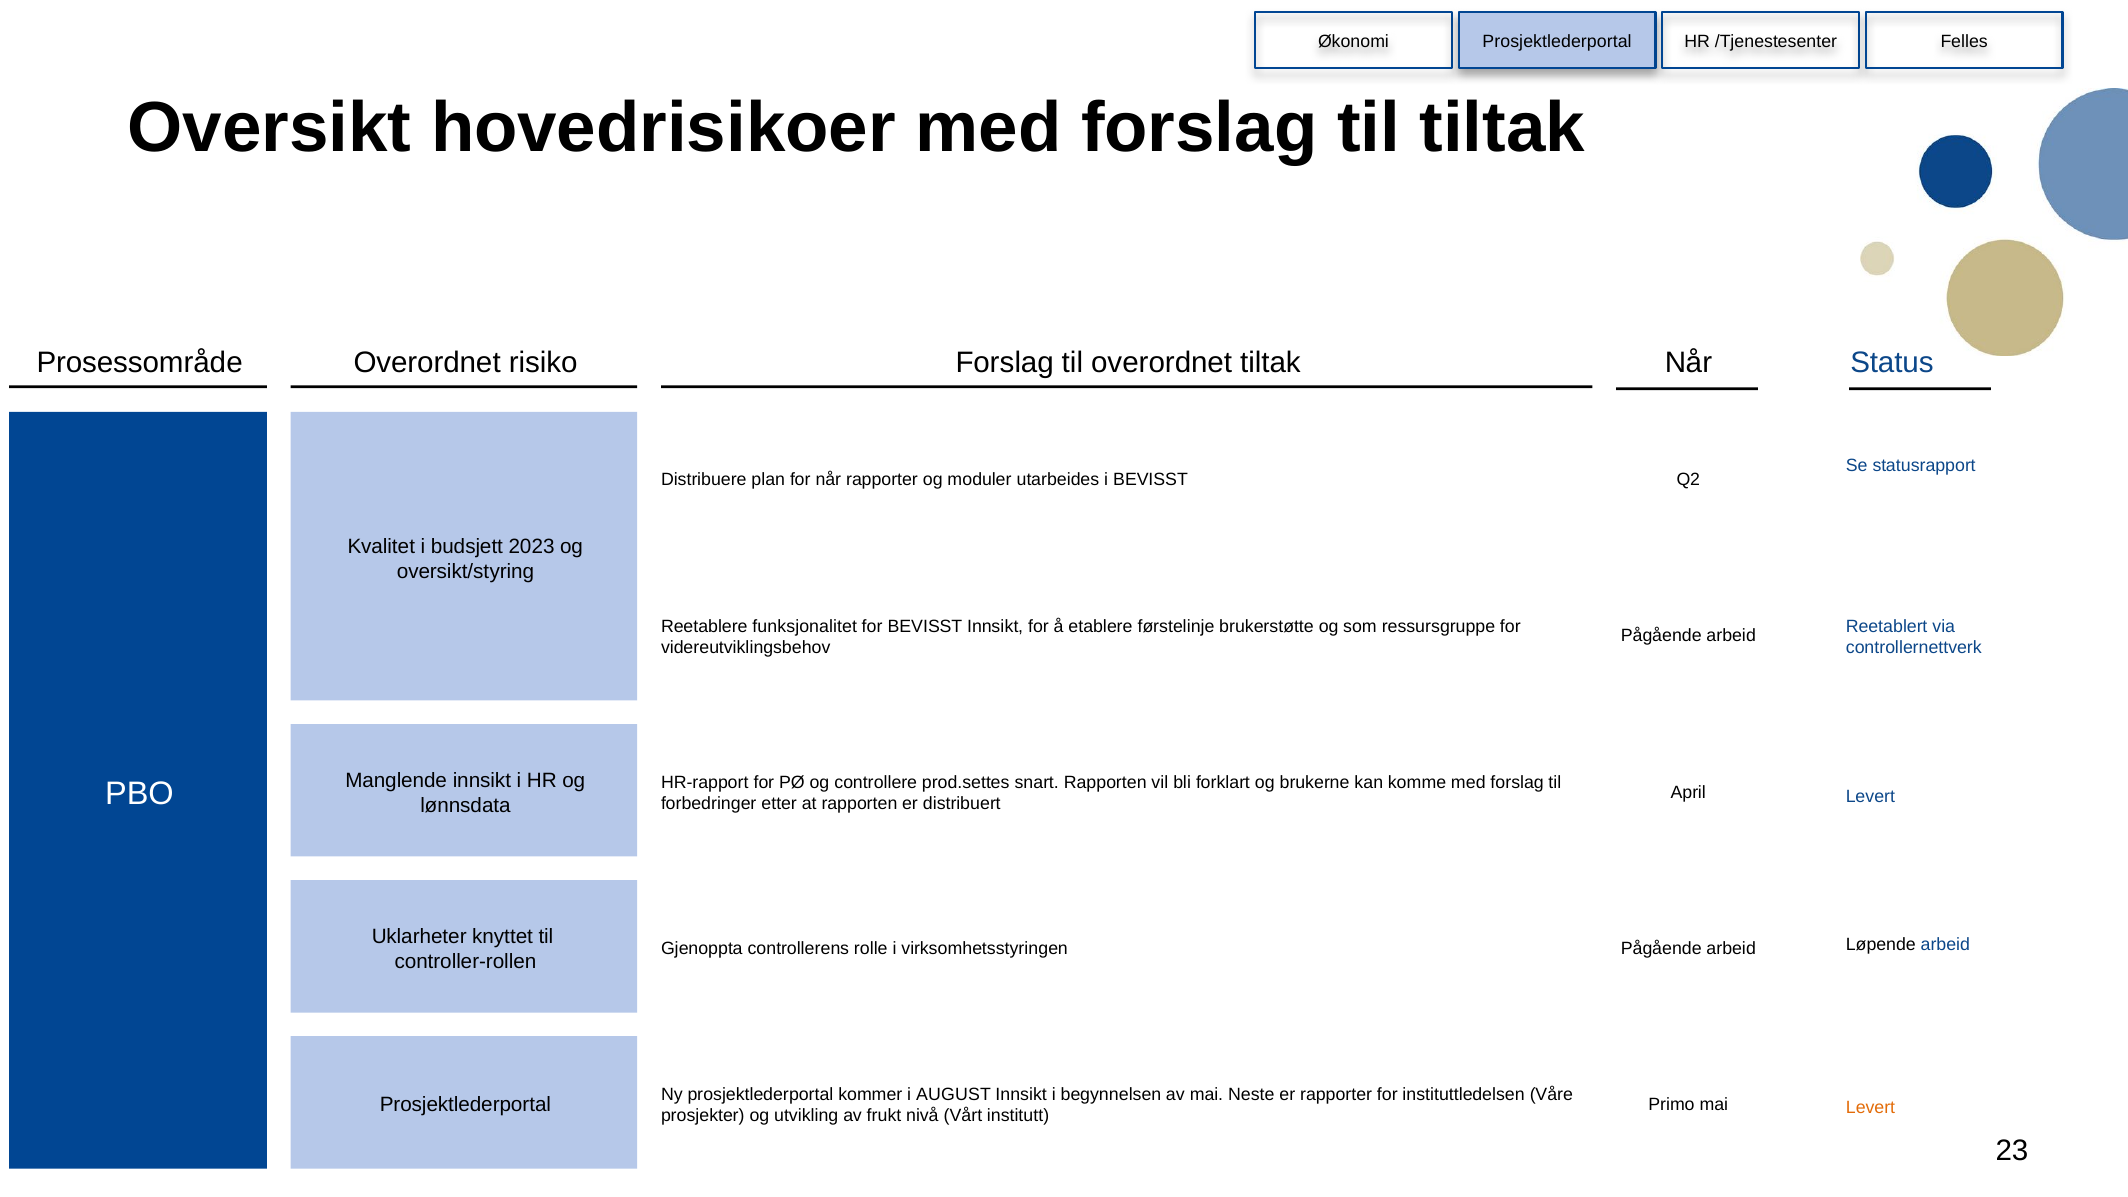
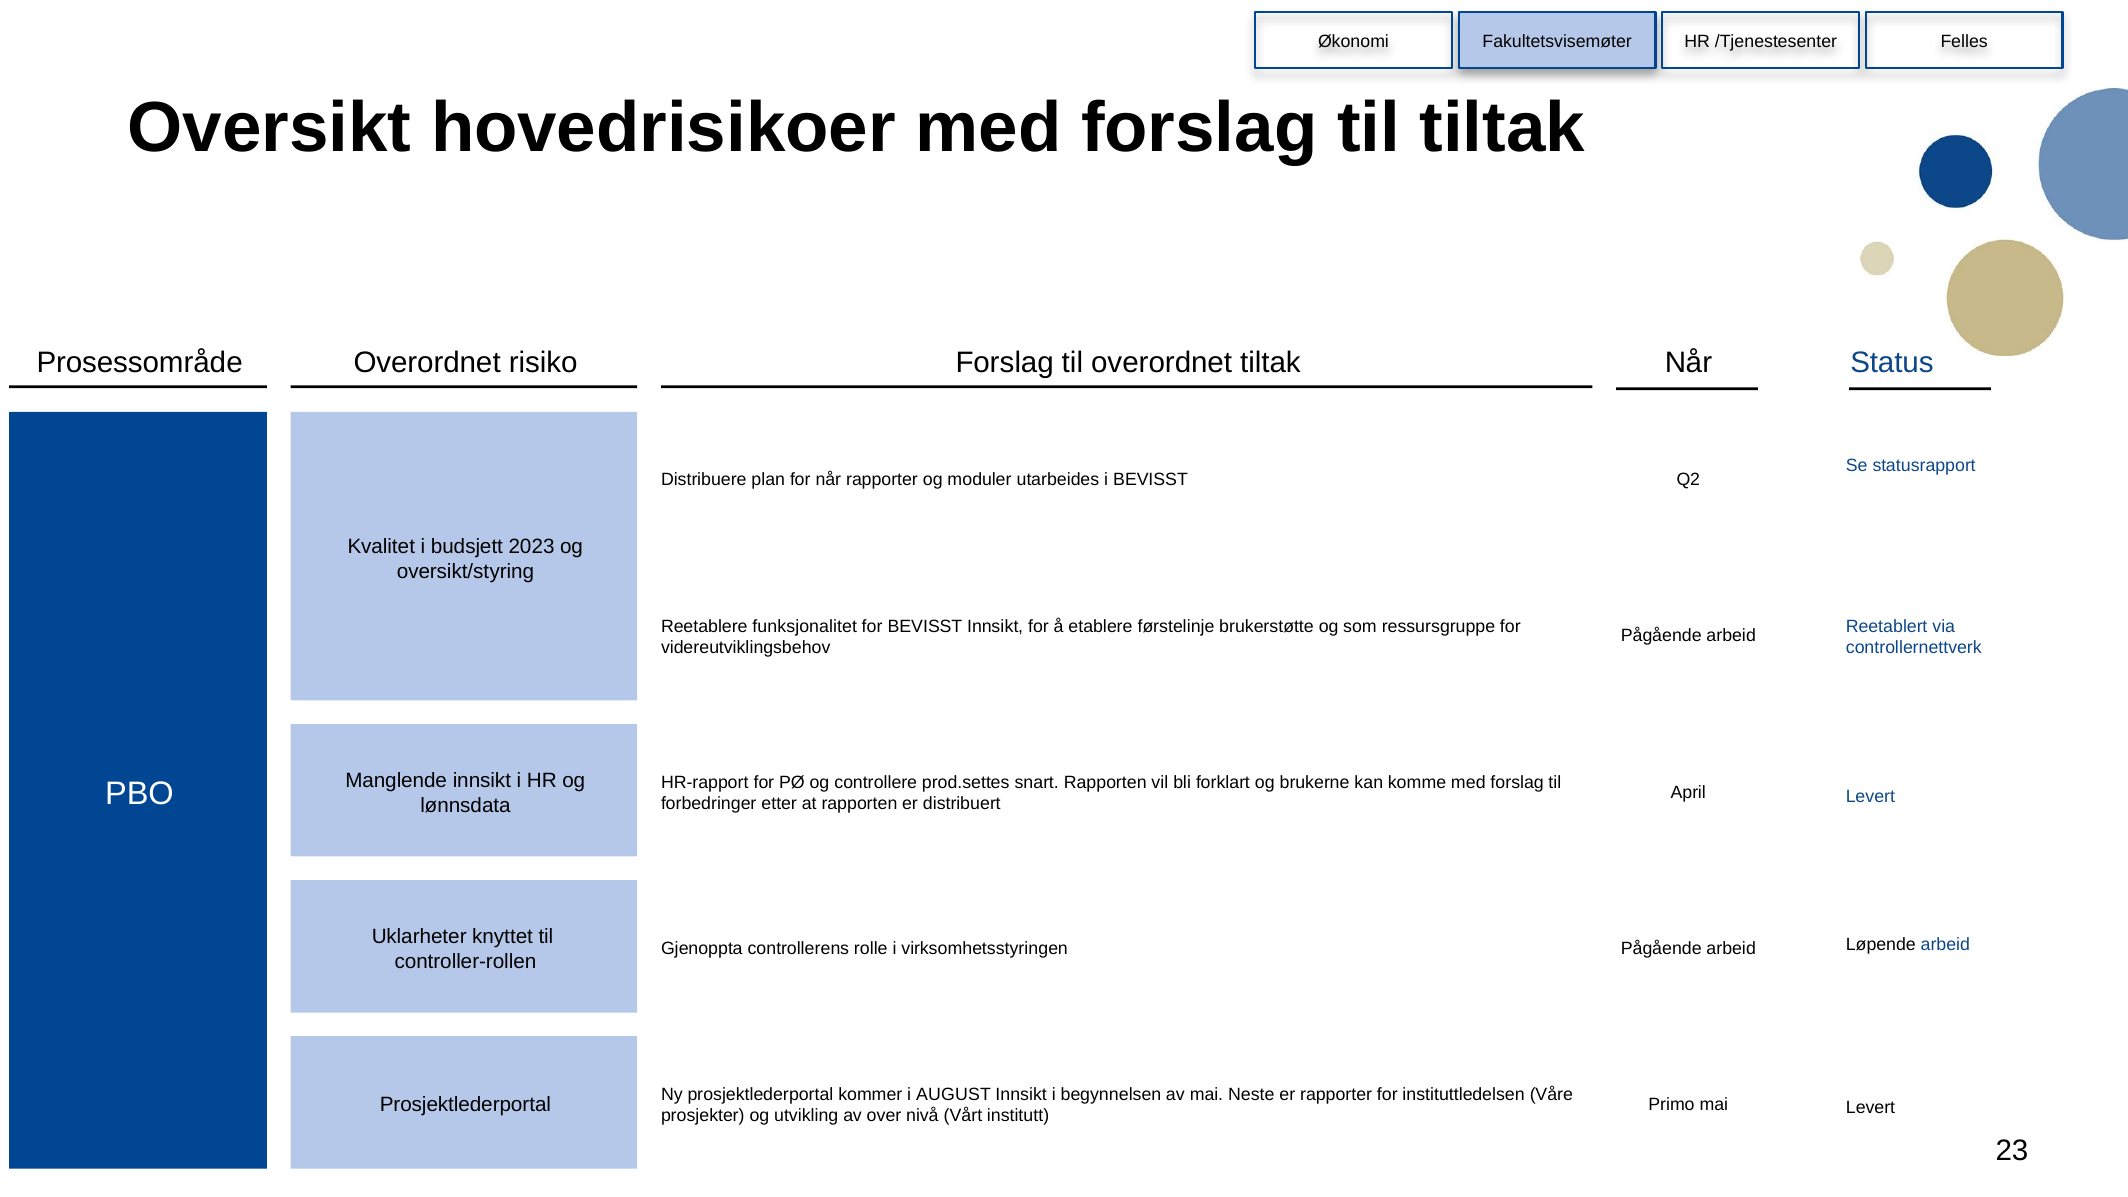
Økonomi Prosjektlederportal: Prosjektlederportal -> Fakultetsvisemøter
Levert at (1871, 1107) colour: orange -> black
frukt: frukt -> over
